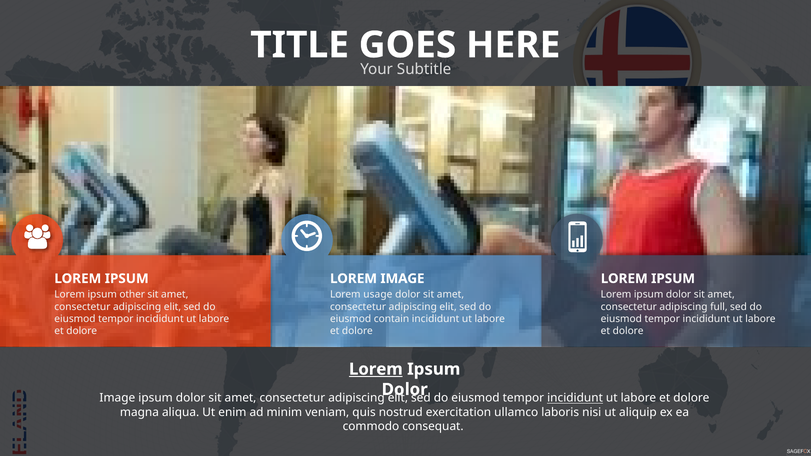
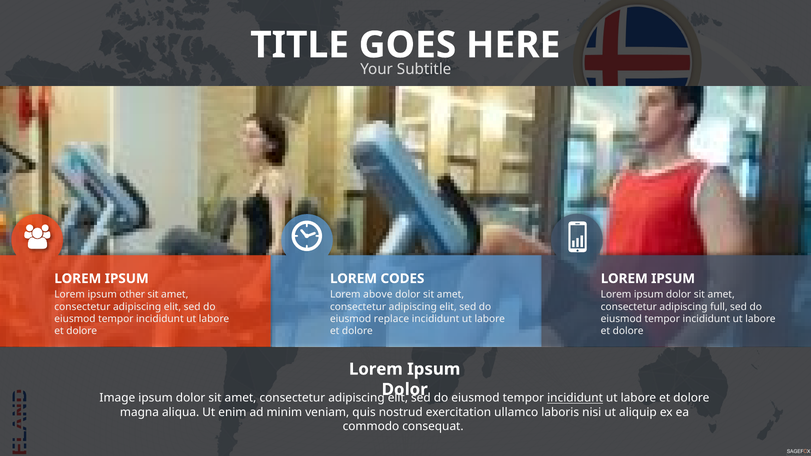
LOREM IMAGE: IMAGE -> CODES
usage: usage -> above
contain: contain -> replace
Lorem at (376, 369) underline: present -> none
